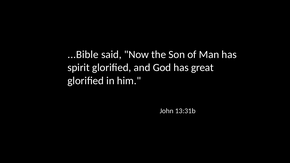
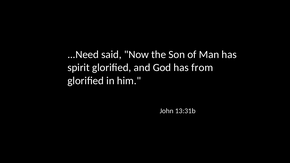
...Bible: ...Bible -> ...Need
great: great -> from
